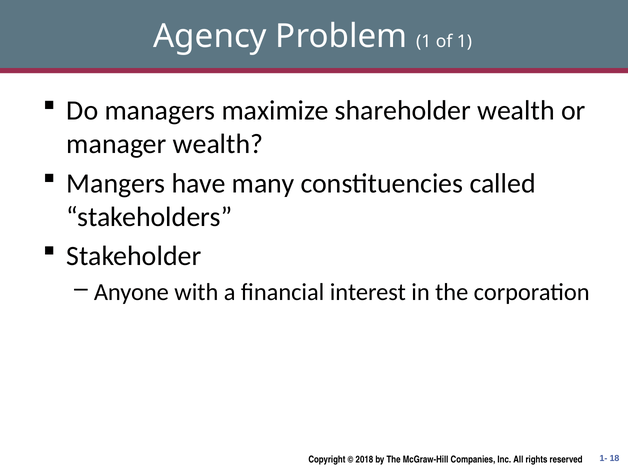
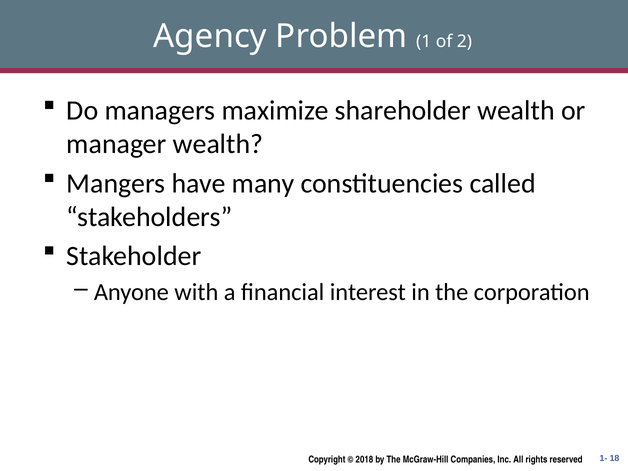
of 1: 1 -> 2
